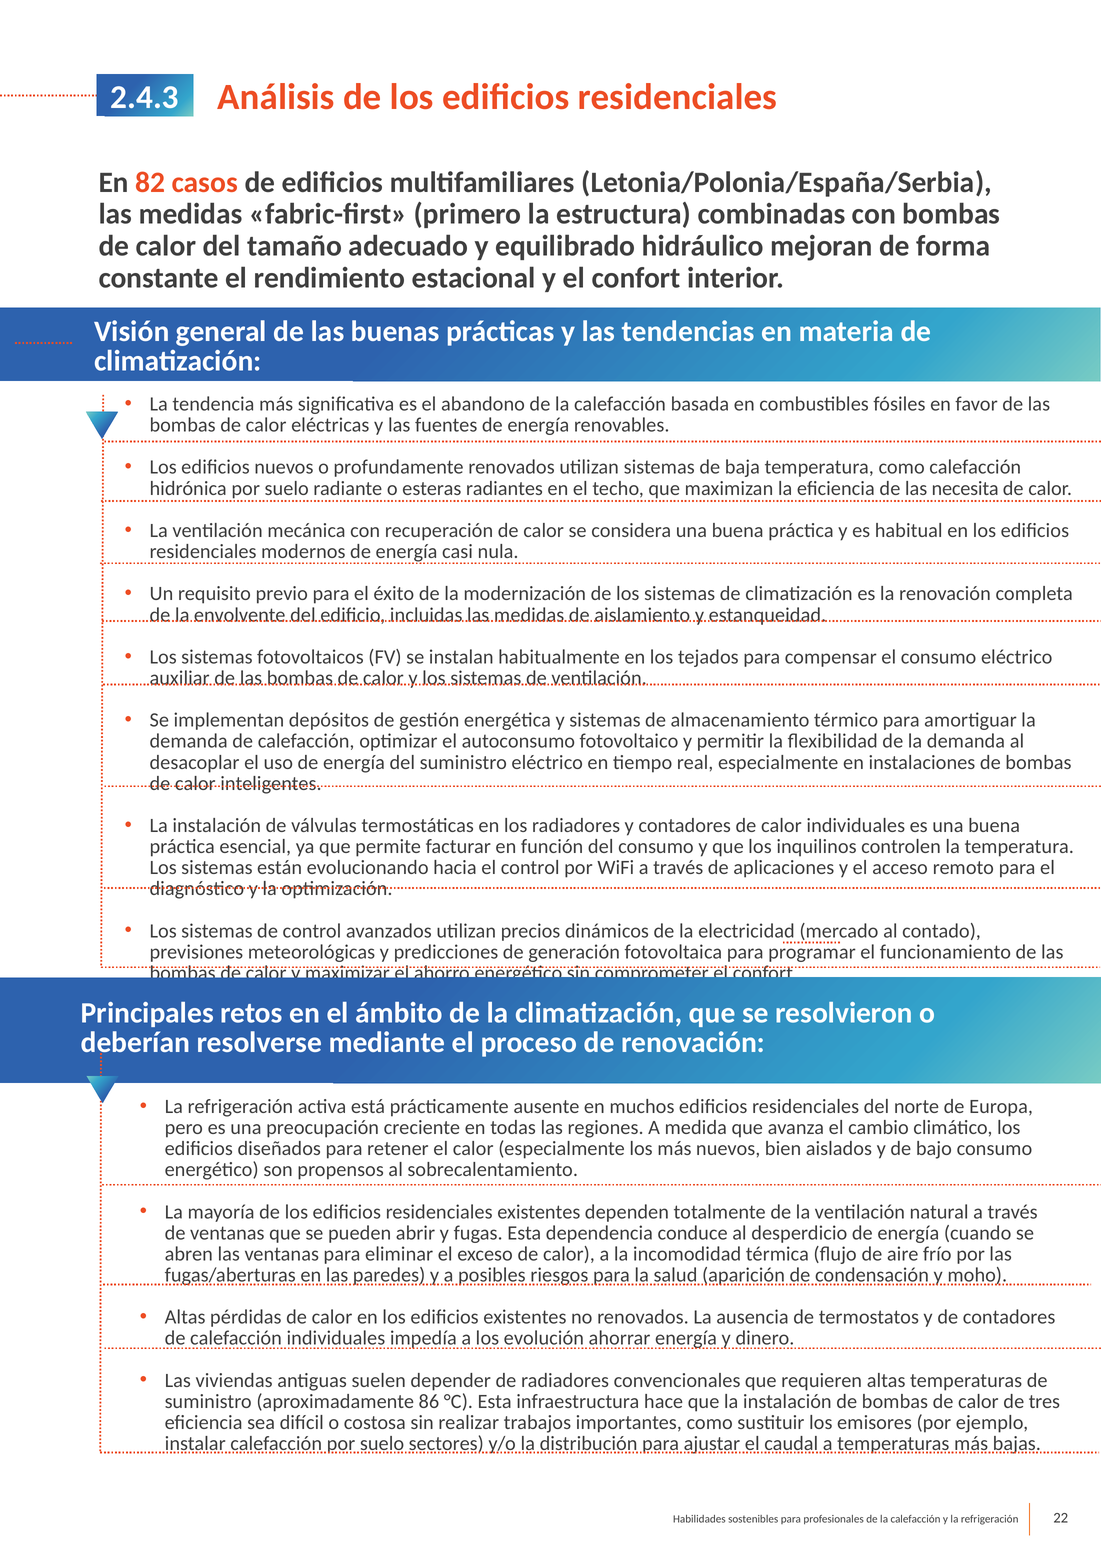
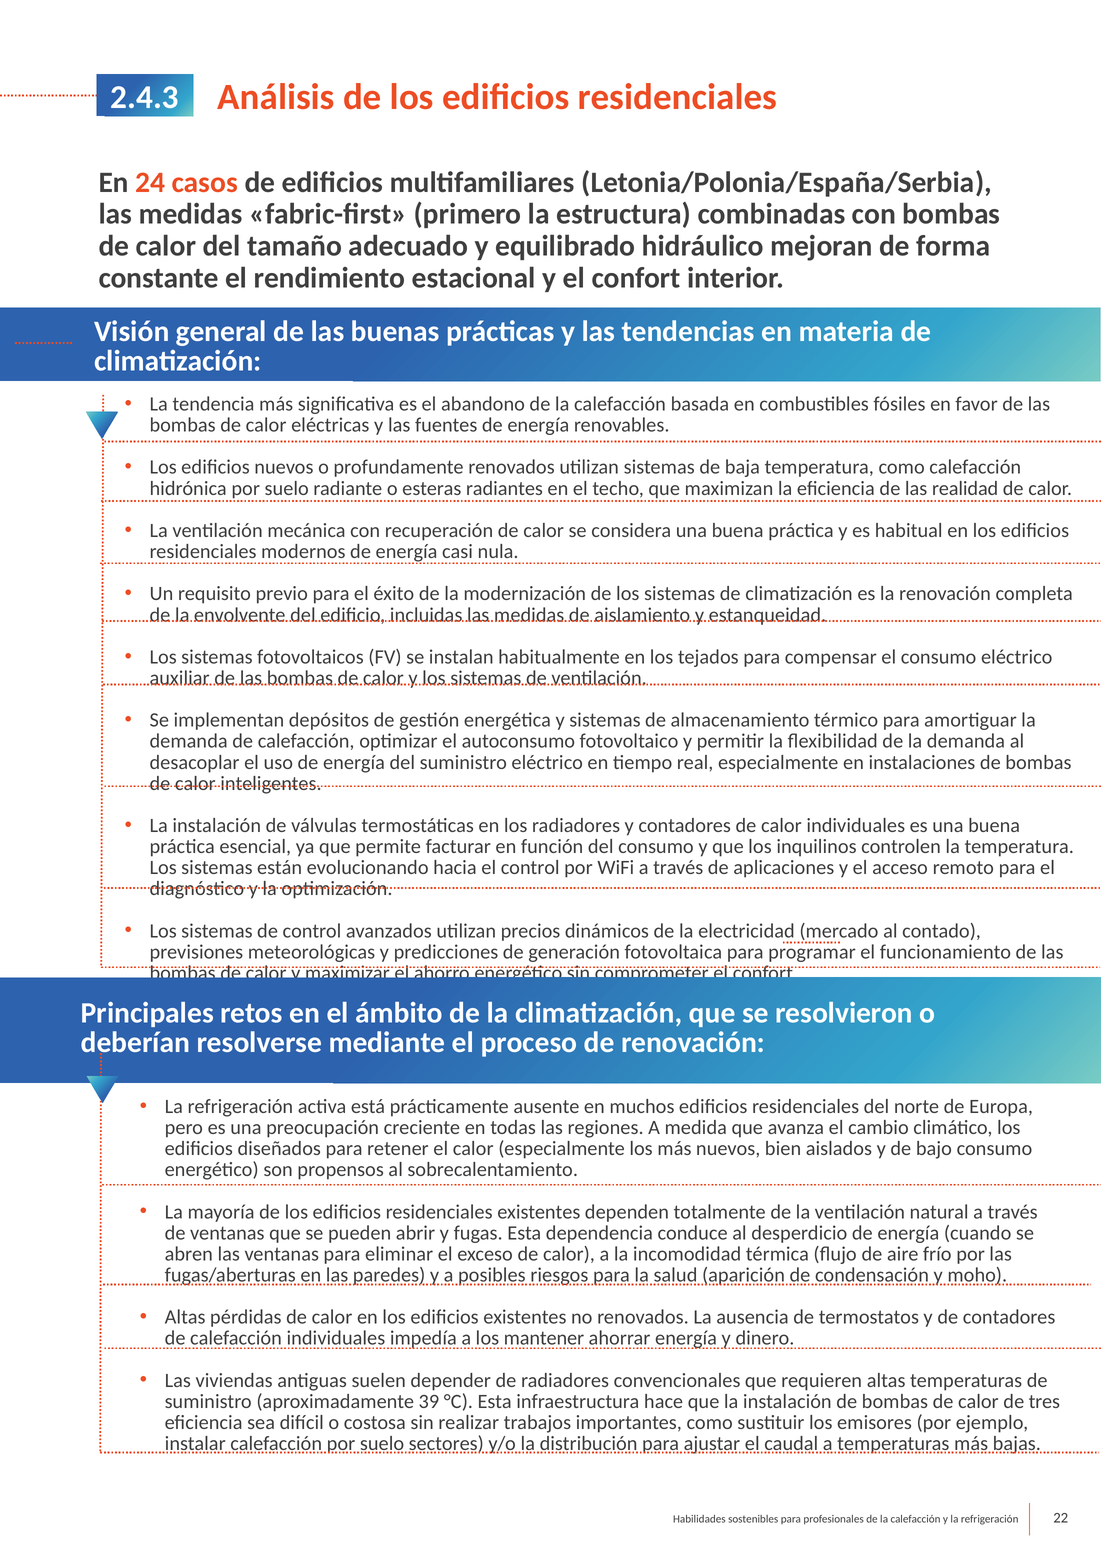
82: 82 -> 24
necesita: necesita -> realidad
evolución: evolución -> mantener
86: 86 -> 39
